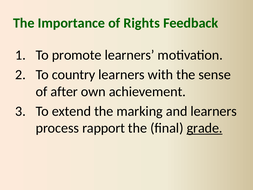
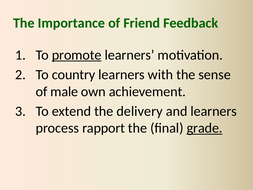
Rights: Rights -> Friend
promote underline: none -> present
after: after -> male
marking: marking -> delivery
